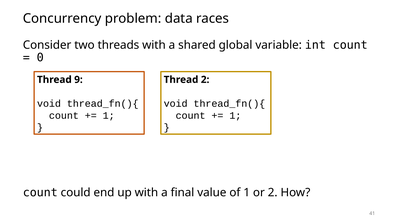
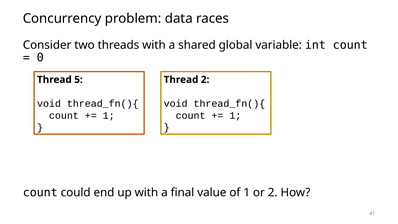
9: 9 -> 5
